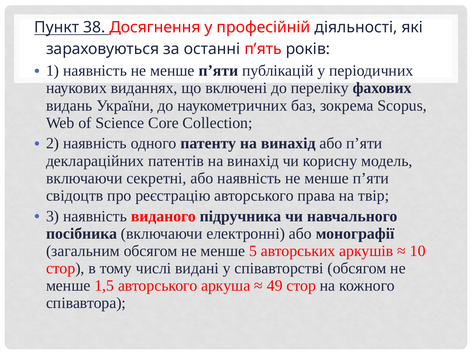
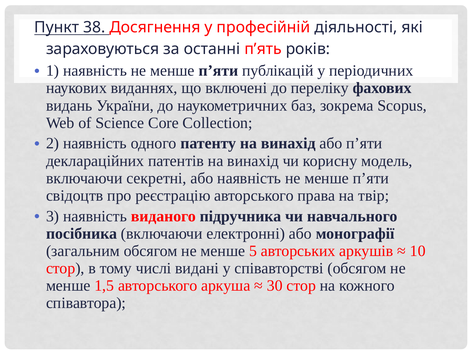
49: 49 -> 30
